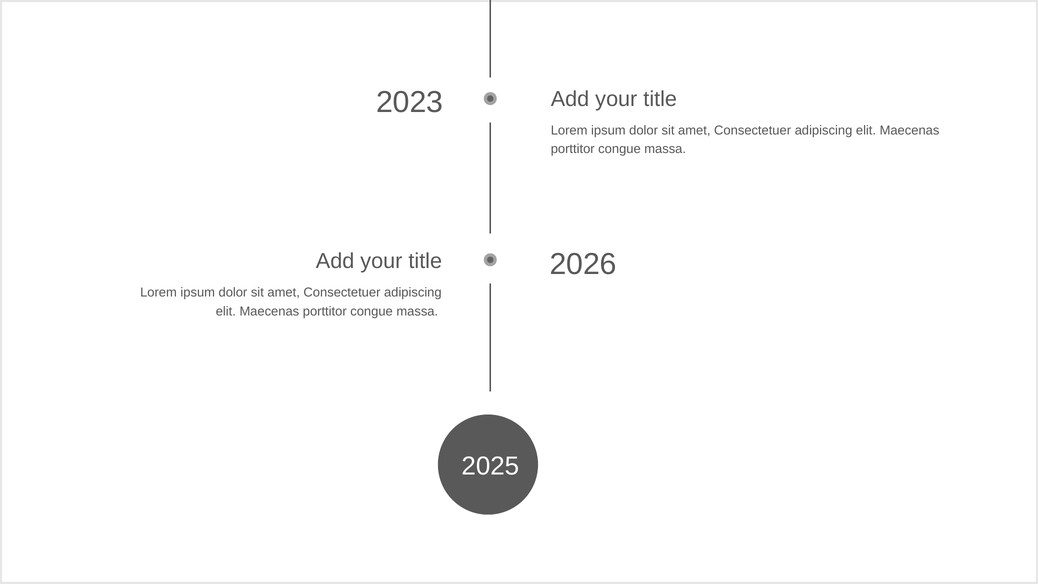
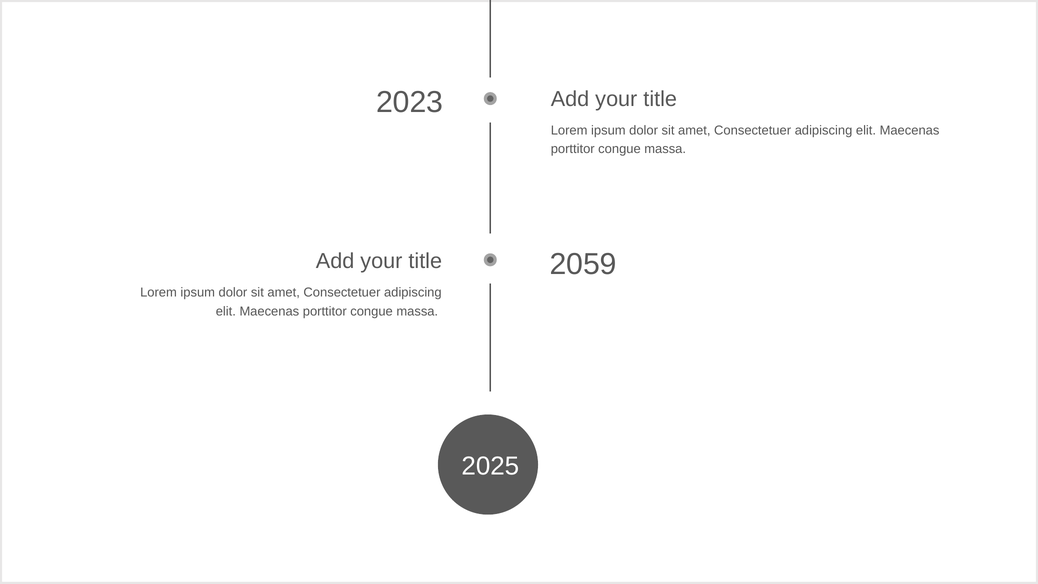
2026: 2026 -> 2059
